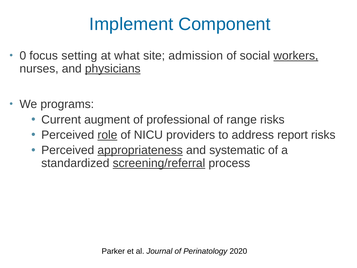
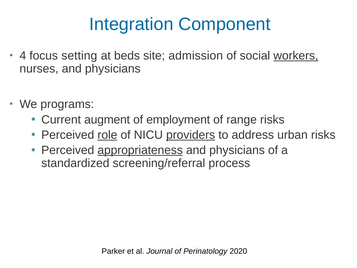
Implement: Implement -> Integration
0: 0 -> 4
what: what -> beds
physicians at (113, 69) underline: present -> none
professional: professional -> employment
providers underline: none -> present
report: report -> urban
systematic at (237, 150): systematic -> physicians
screening/referral underline: present -> none
